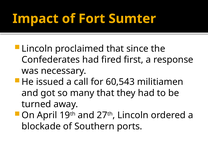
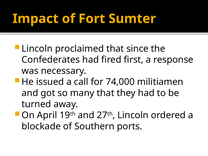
60,543: 60,543 -> 74,000
